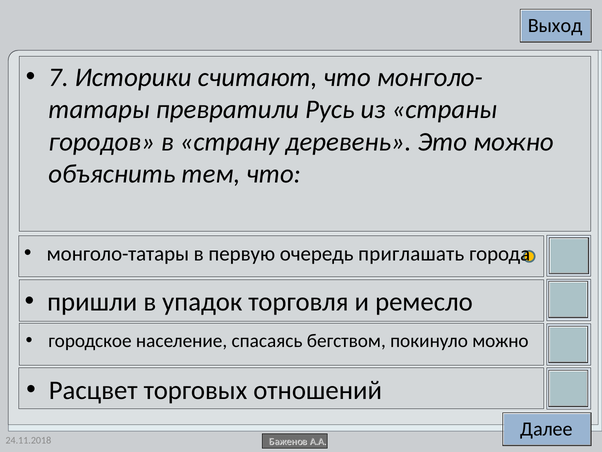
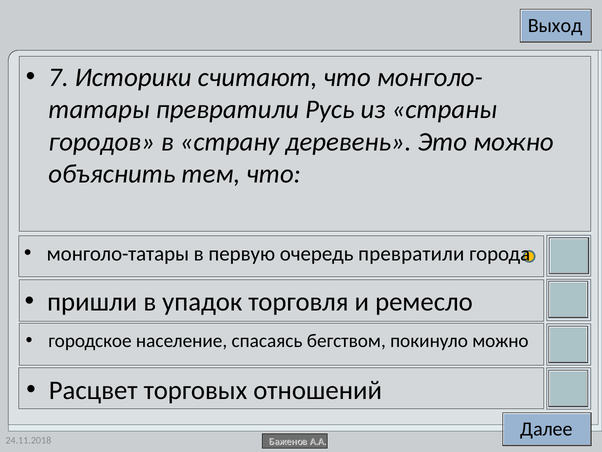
очередь приглашать: приглашать -> превратили
